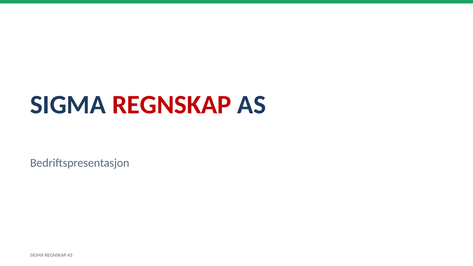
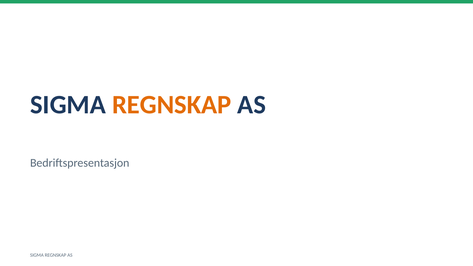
REGNSKAP at (172, 105) colour: red -> orange
